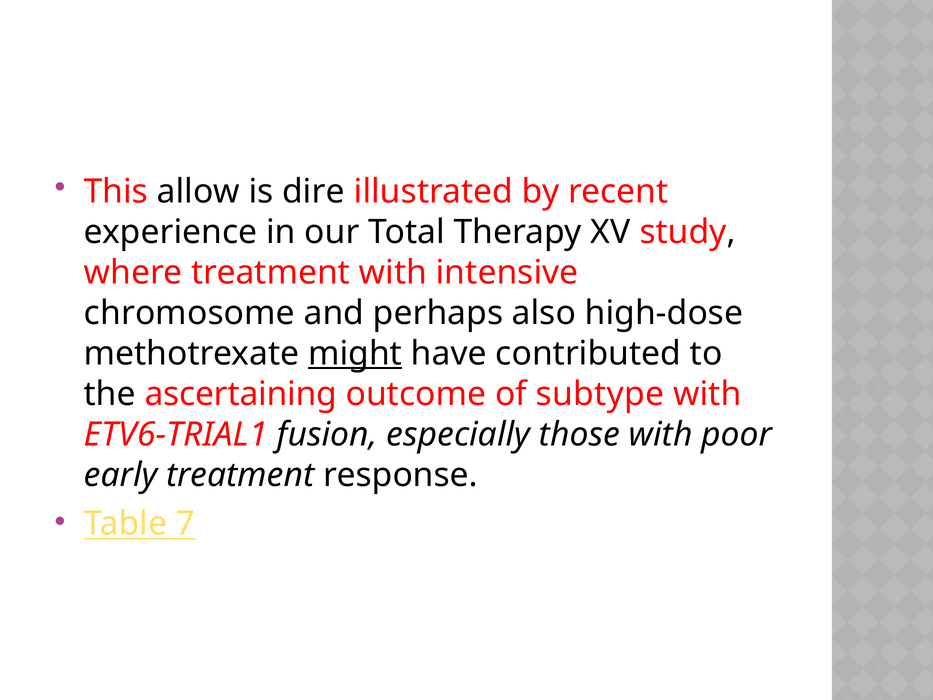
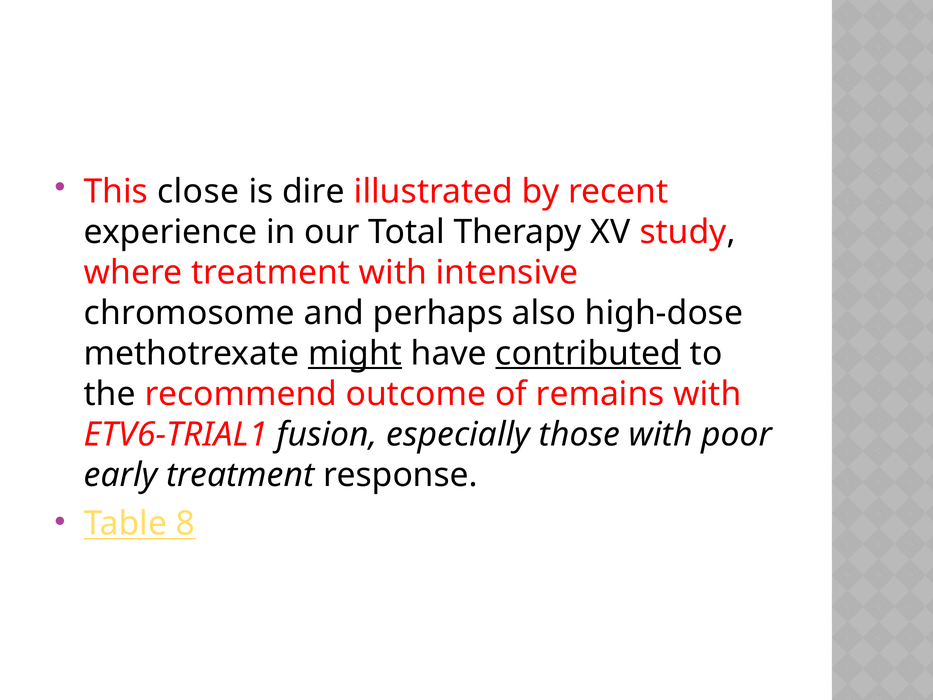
allow: allow -> close
contributed underline: none -> present
ascertaining: ascertaining -> recommend
subtype: subtype -> remains
7: 7 -> 8
